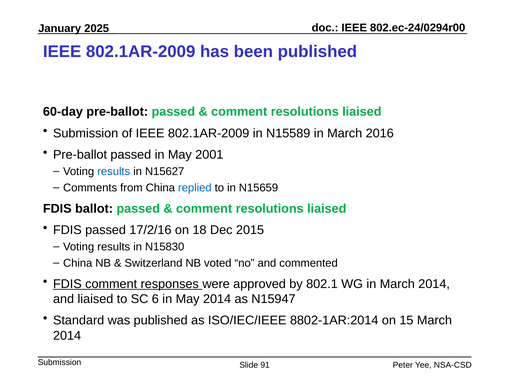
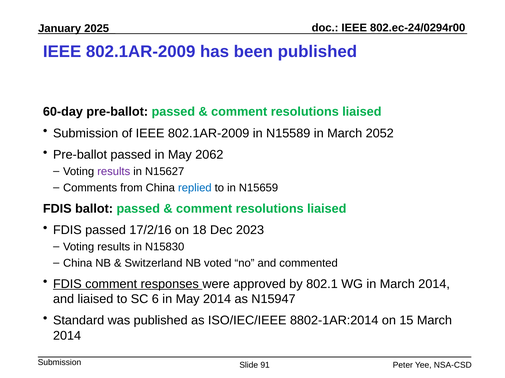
2016: 2016 -> 2052
2001: 2001 -> 2062
results at (114, 172) colour: blue -> purple
2015: 2015 -> 2023
